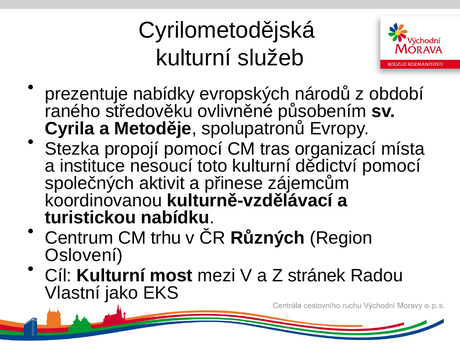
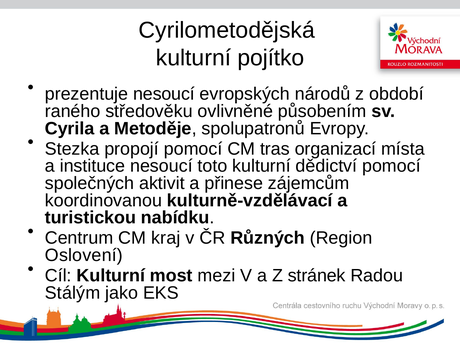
služeb: služeb -> pojítko
prezentuje nabídky: nabídky -> nesoucí
trhu: trhu -> kraj
Vlastní: Vlastní -> Stálým
